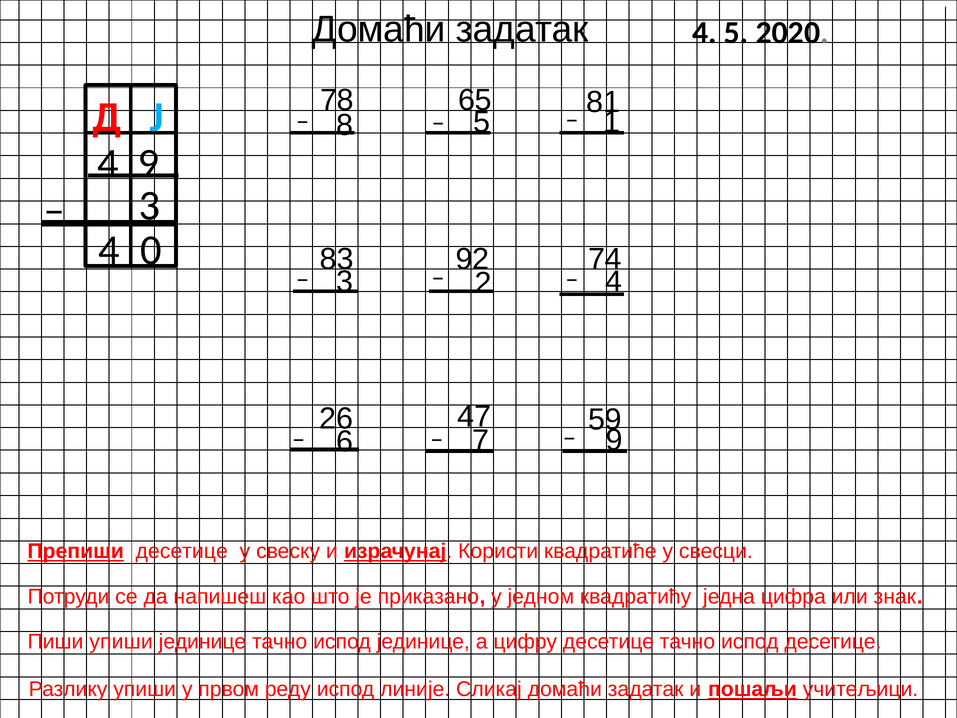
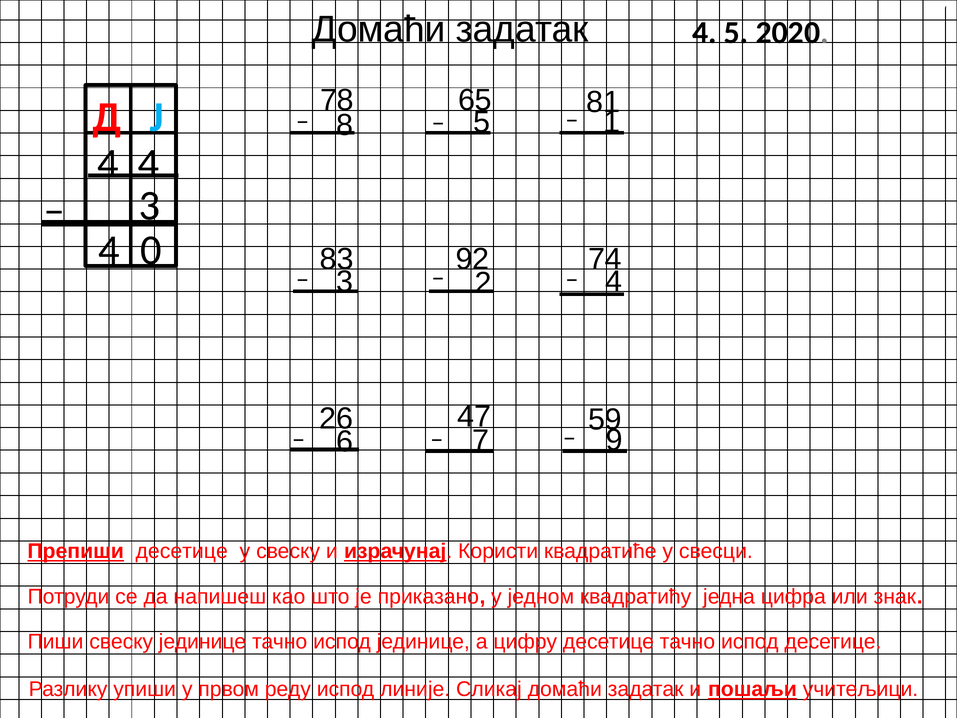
4 9: 9 -> 4
Пиши упиши: упиши -> свеску
